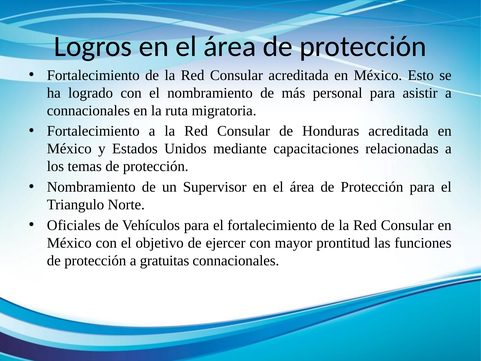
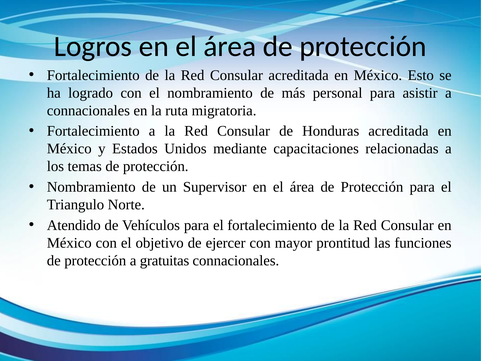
Oficiales: Oficiales -> Atendido
